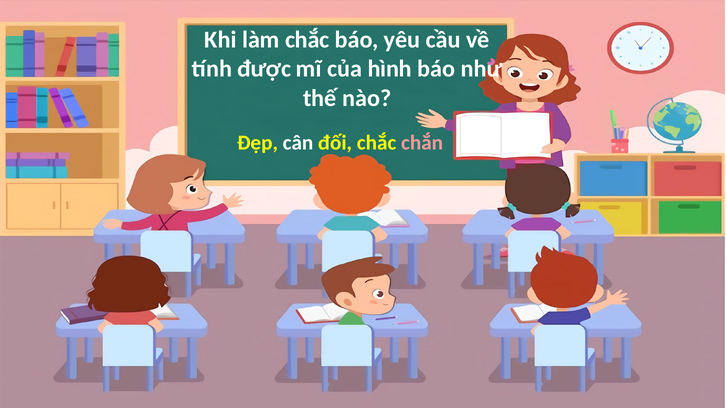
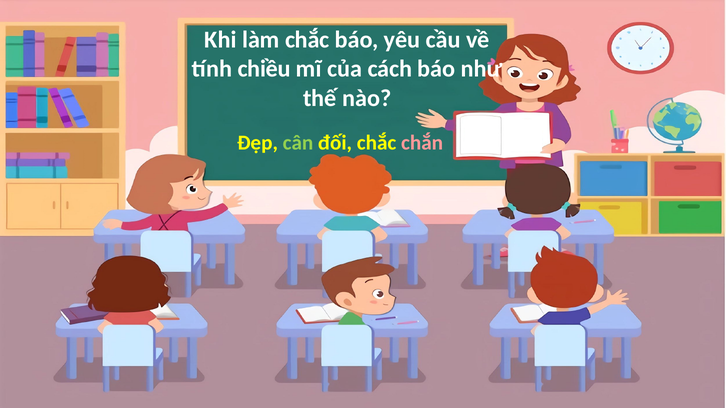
được: được -> chiều
hình: hình -> cách
cân colour: white -> light green
